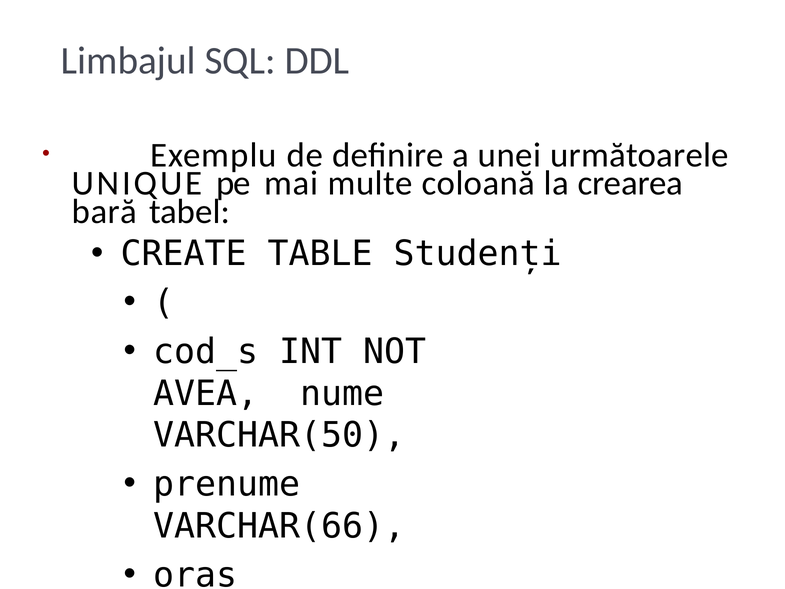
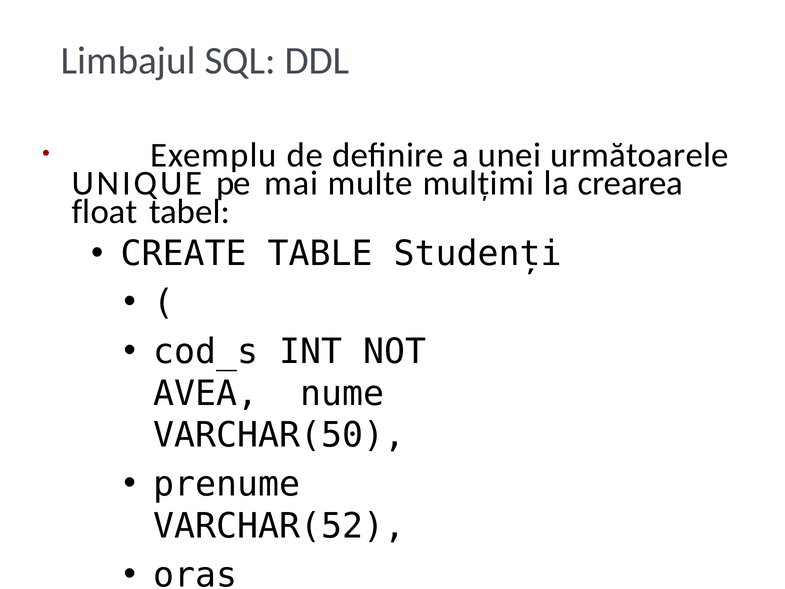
coloană: coloană -> mulțimi
bară: bară -> float
VARCHAR(66: VARCHAR(66 -> VARCHAR(52
